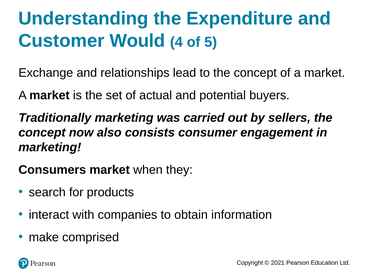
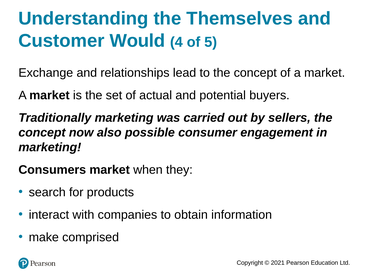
Expenditure: Expenditure -> Themselves
consists: consists -> possible
